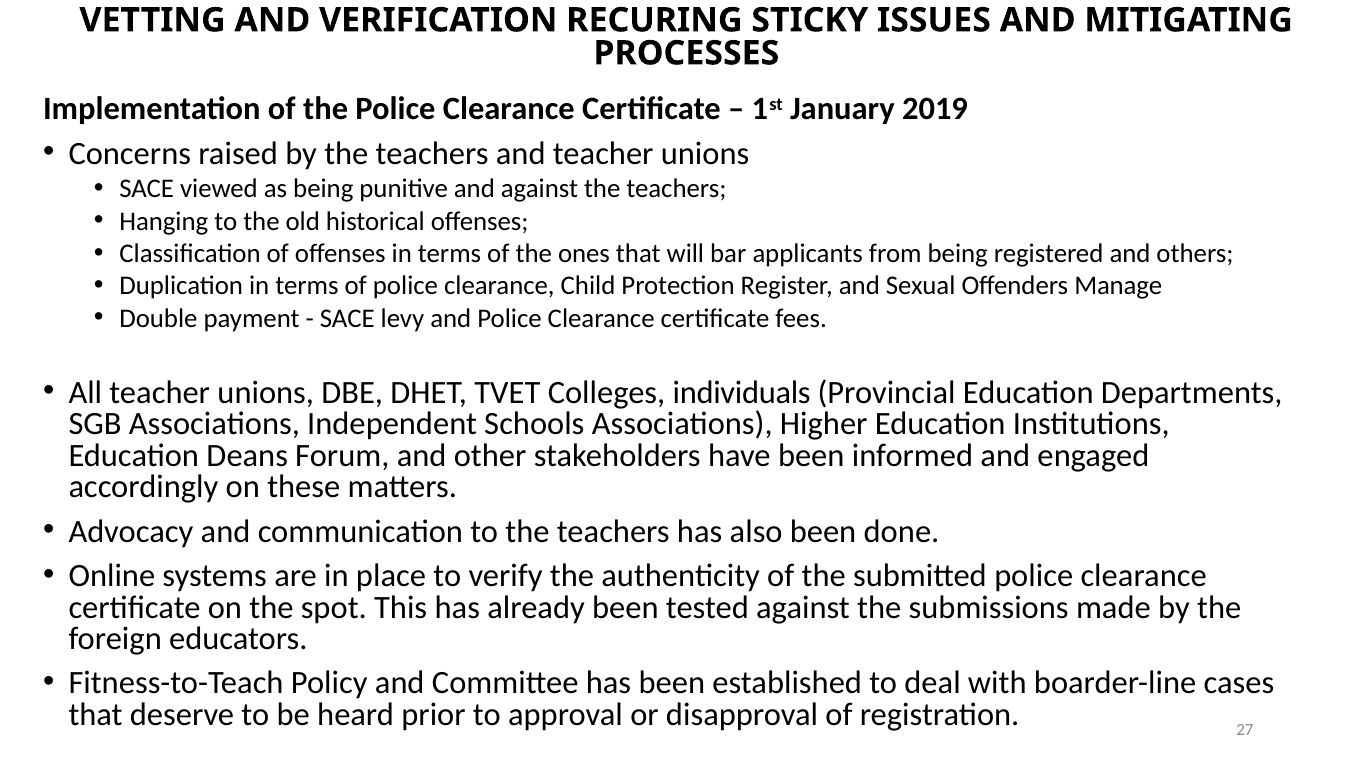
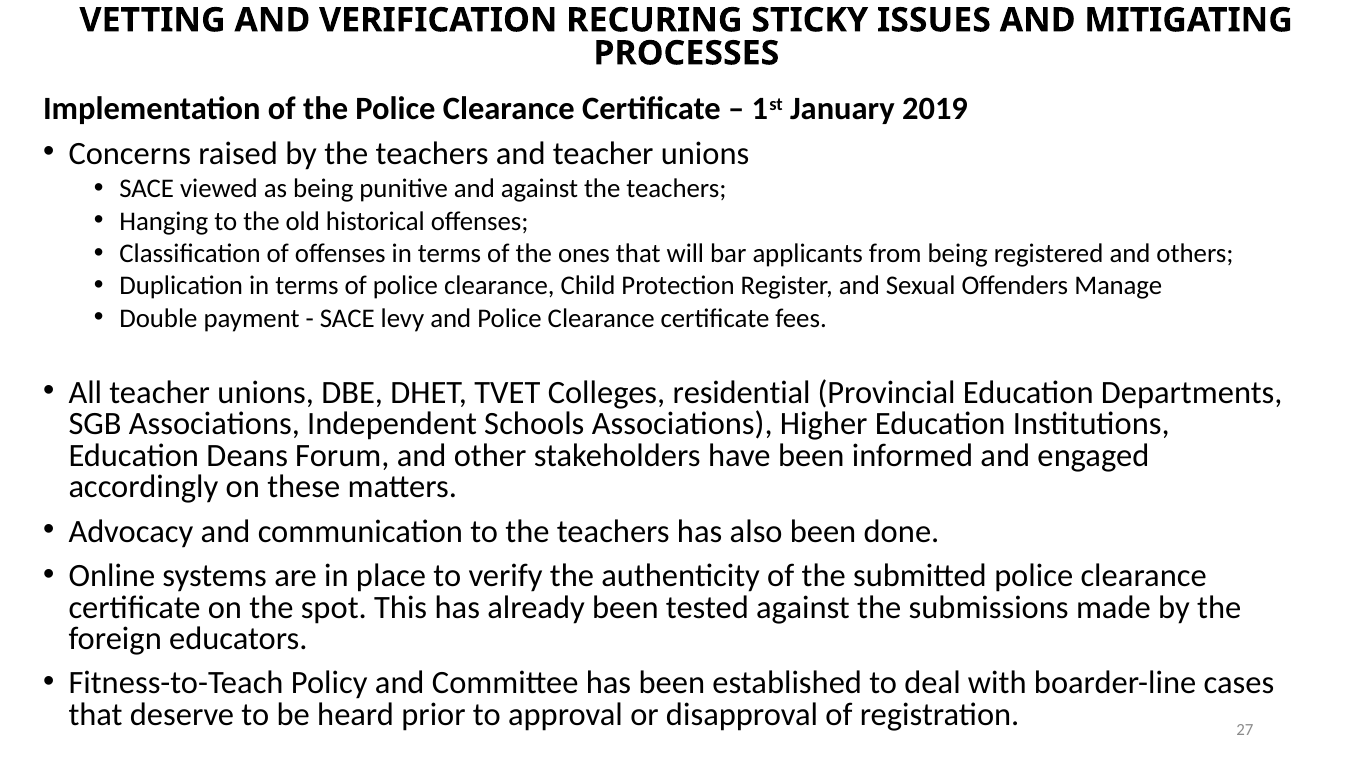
individuals: individuals -> residential
